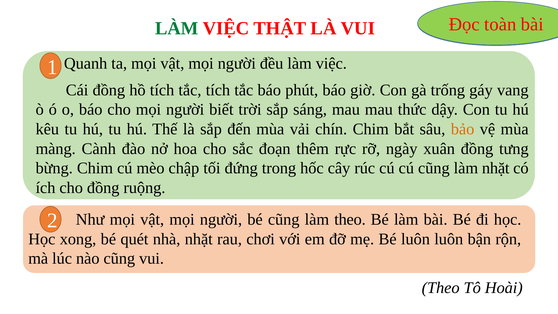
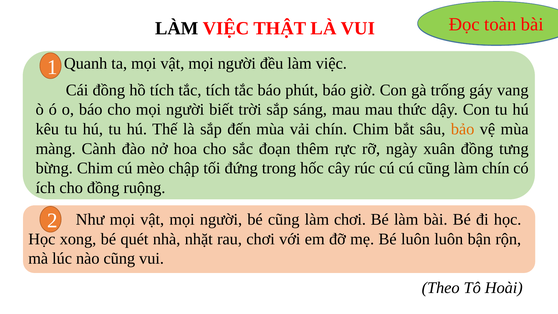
LÀM at (177, 28) colour: green -> black
làm nhặt: nhặt -> chín
làm theo: theo -> chơi
